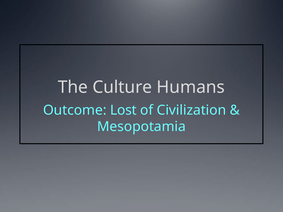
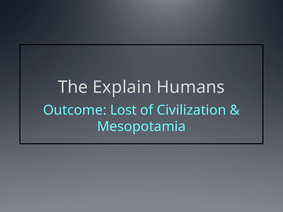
Culture: Culture -> Explain
